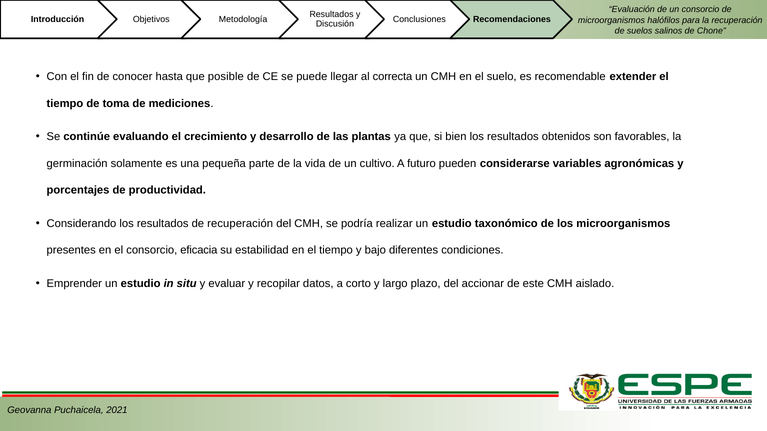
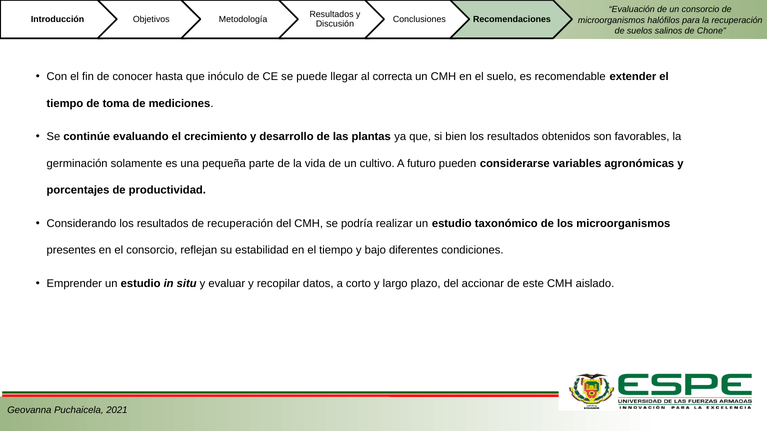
posible: posible -> inóculo
eficacia: eficacia -> reflejan
